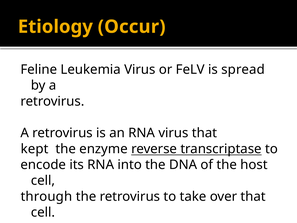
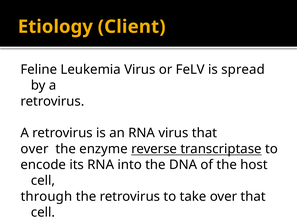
Occur: Occur -> Client
kept at (35, 149): kept -> over
